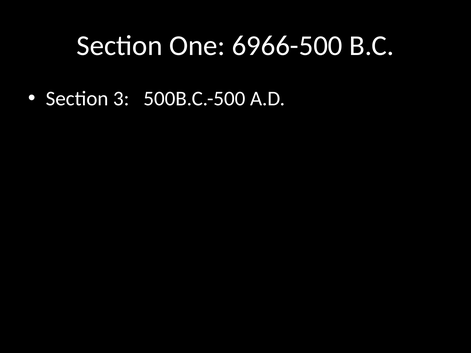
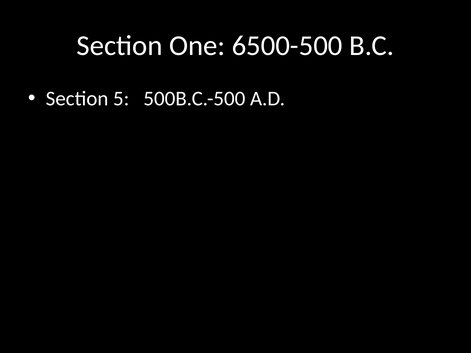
6966-500: 6966-500 -> 6500-500
3: 3 -> 5
